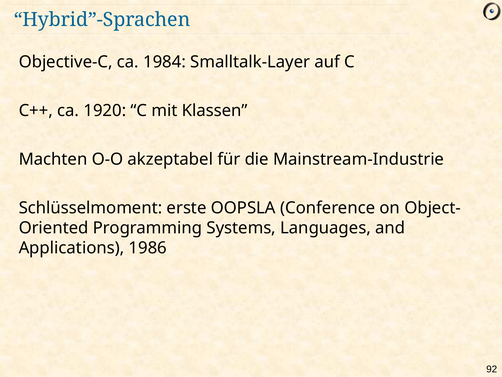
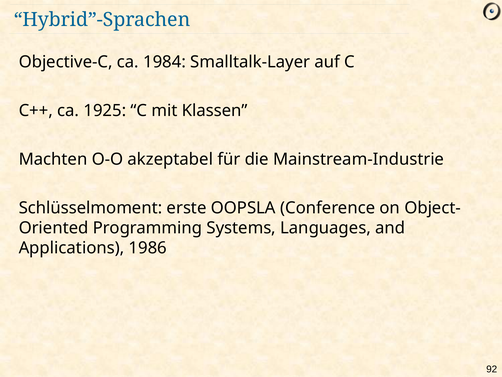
1920: 1920 -> 1925
